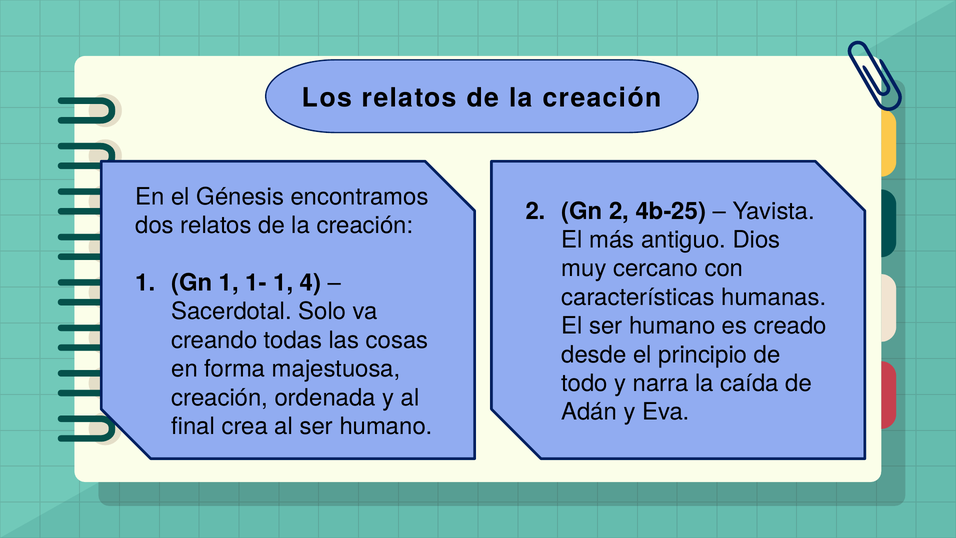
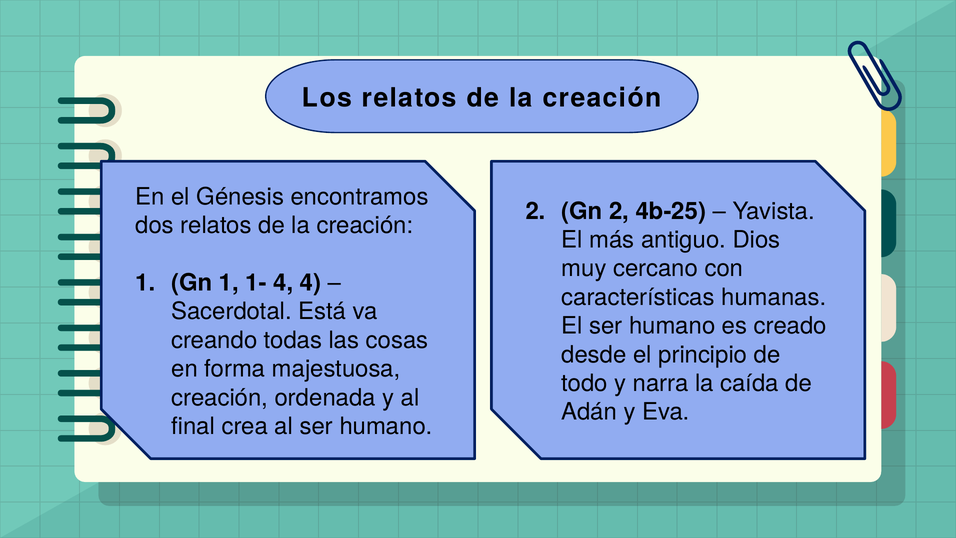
1- 1: 1 -> 4
Solo: Solo -> Está
